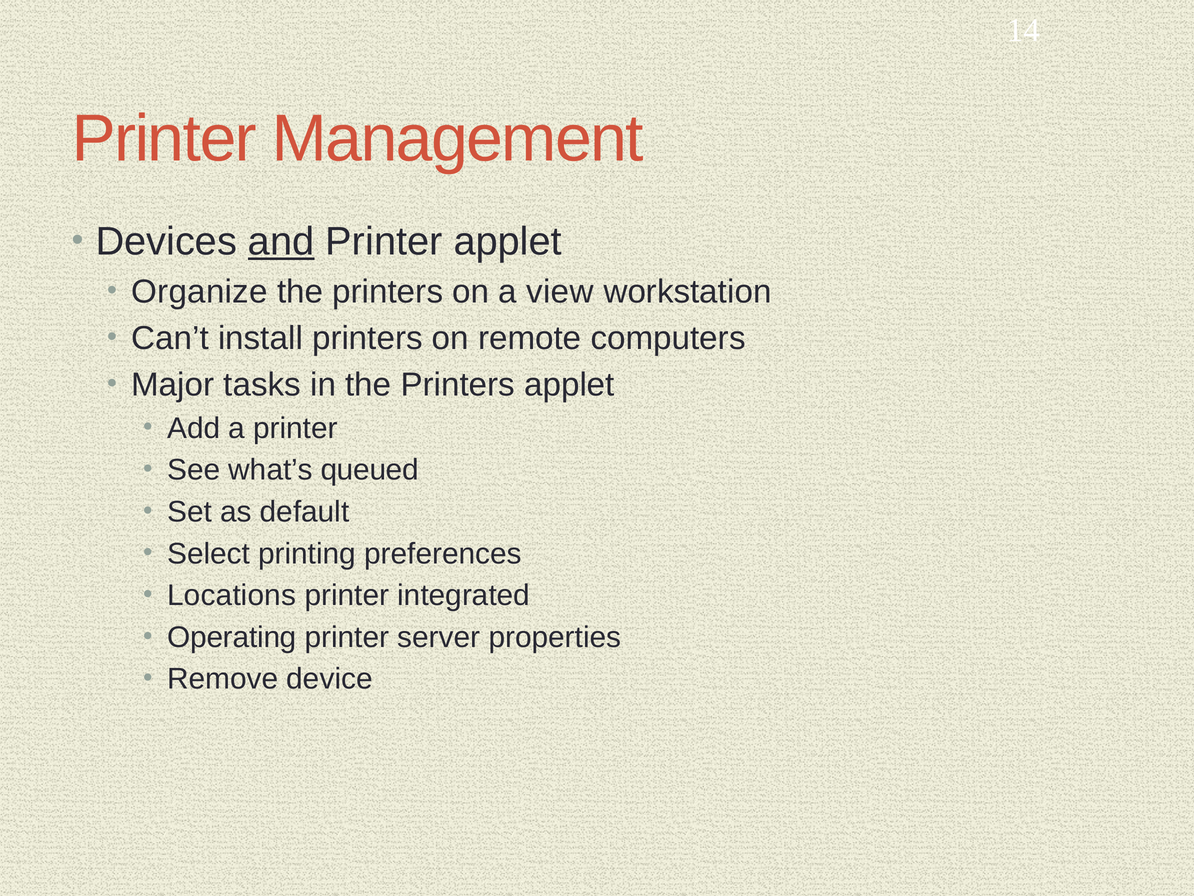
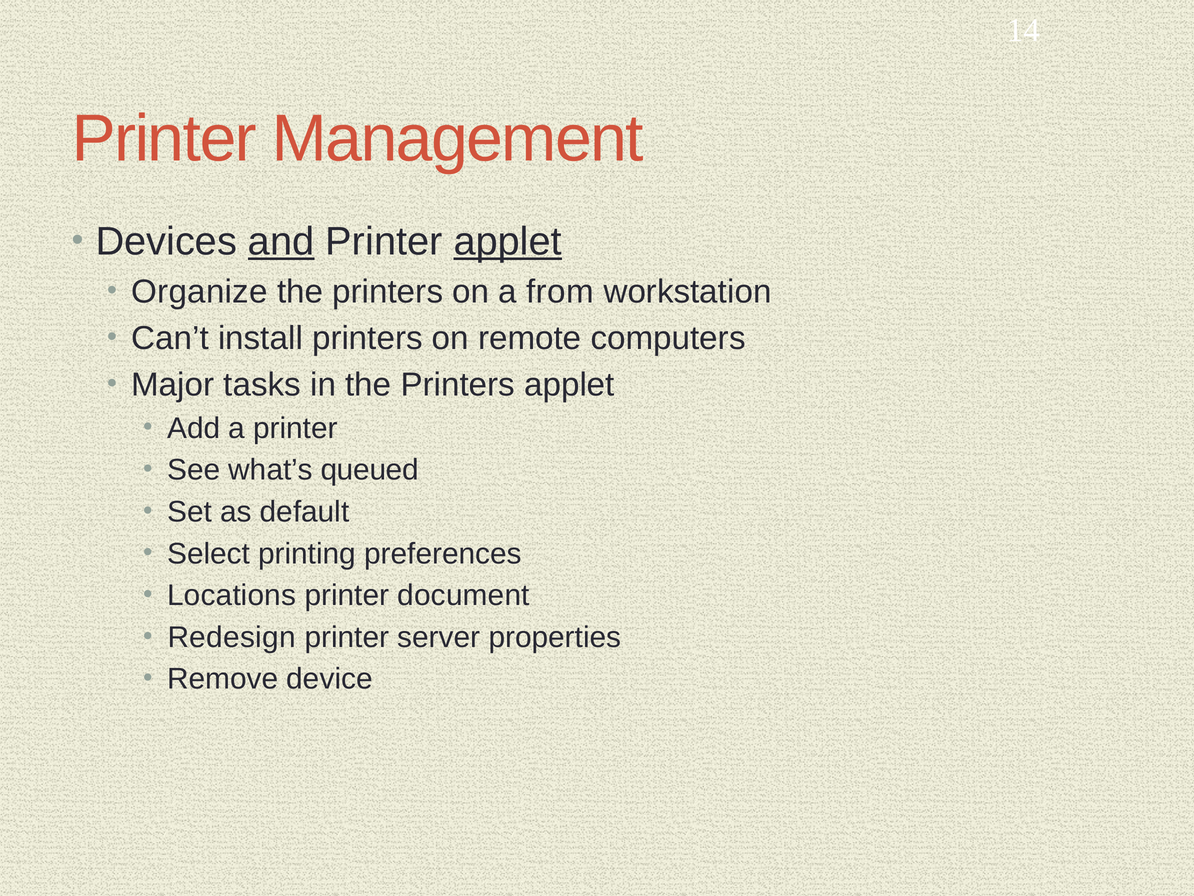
applet at (508, 242) underline: none -> present
view: view -> from
integrated: integrated -> document
Operating: Operating -> Redesign
